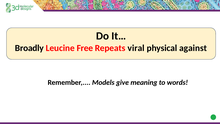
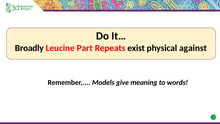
Free: Free -> Part
viral: viral -> exist
